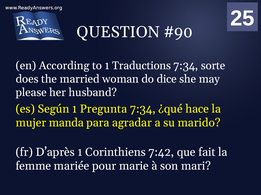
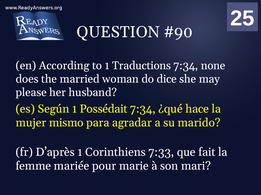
sorte: sorte -> none
Pregunta: Pregunta -> Possédait
manda: manda -> mismo
7:42: 7:42 -> 7:33
